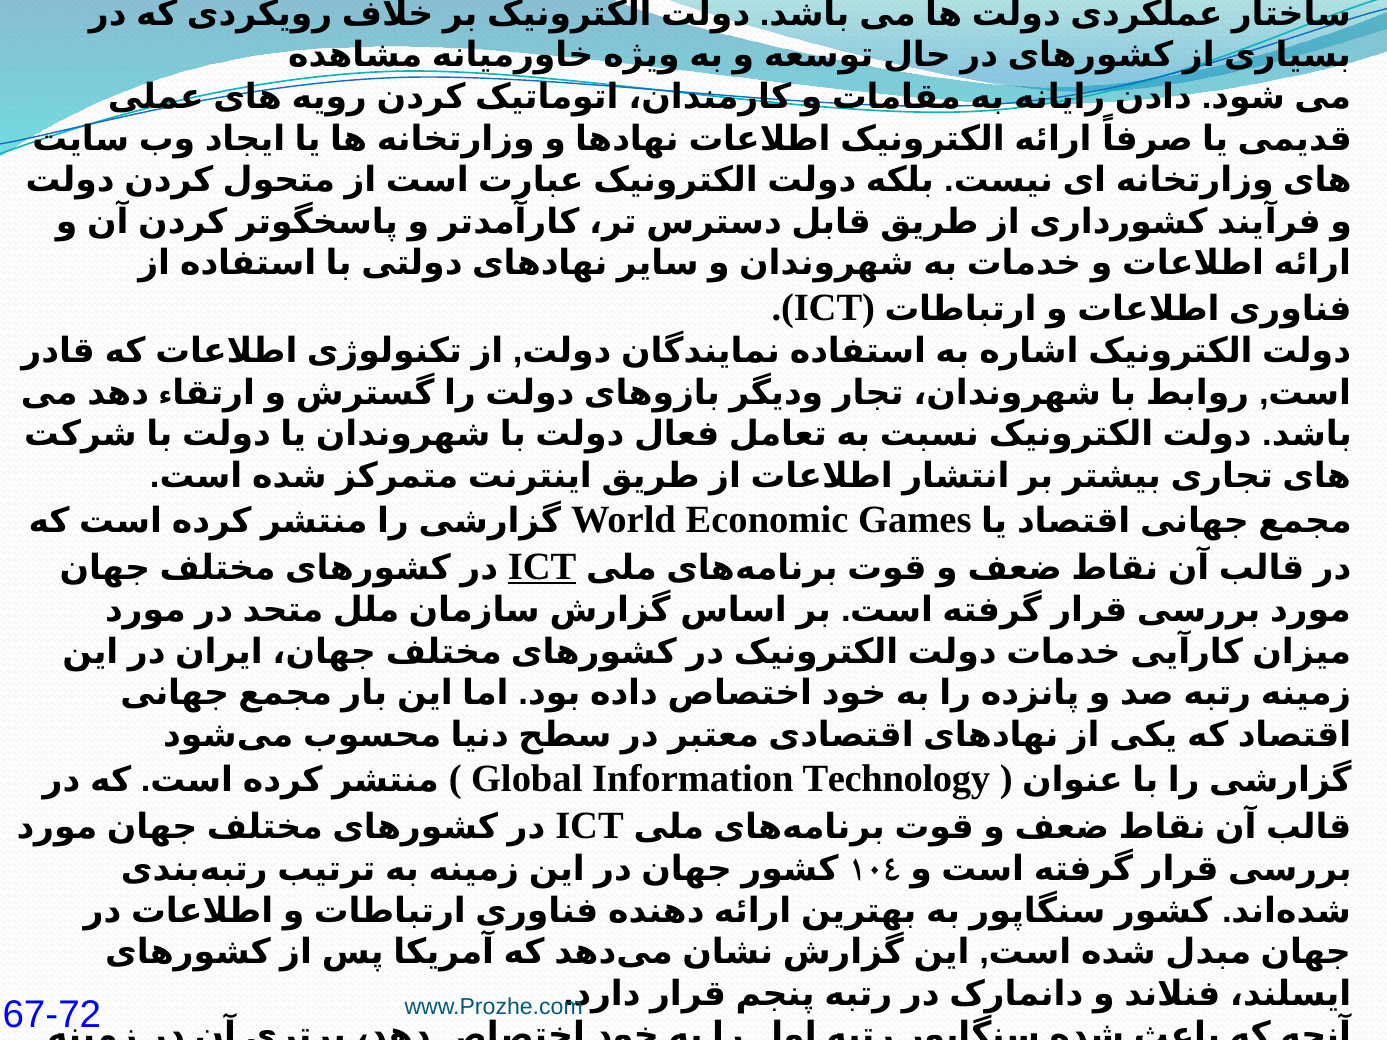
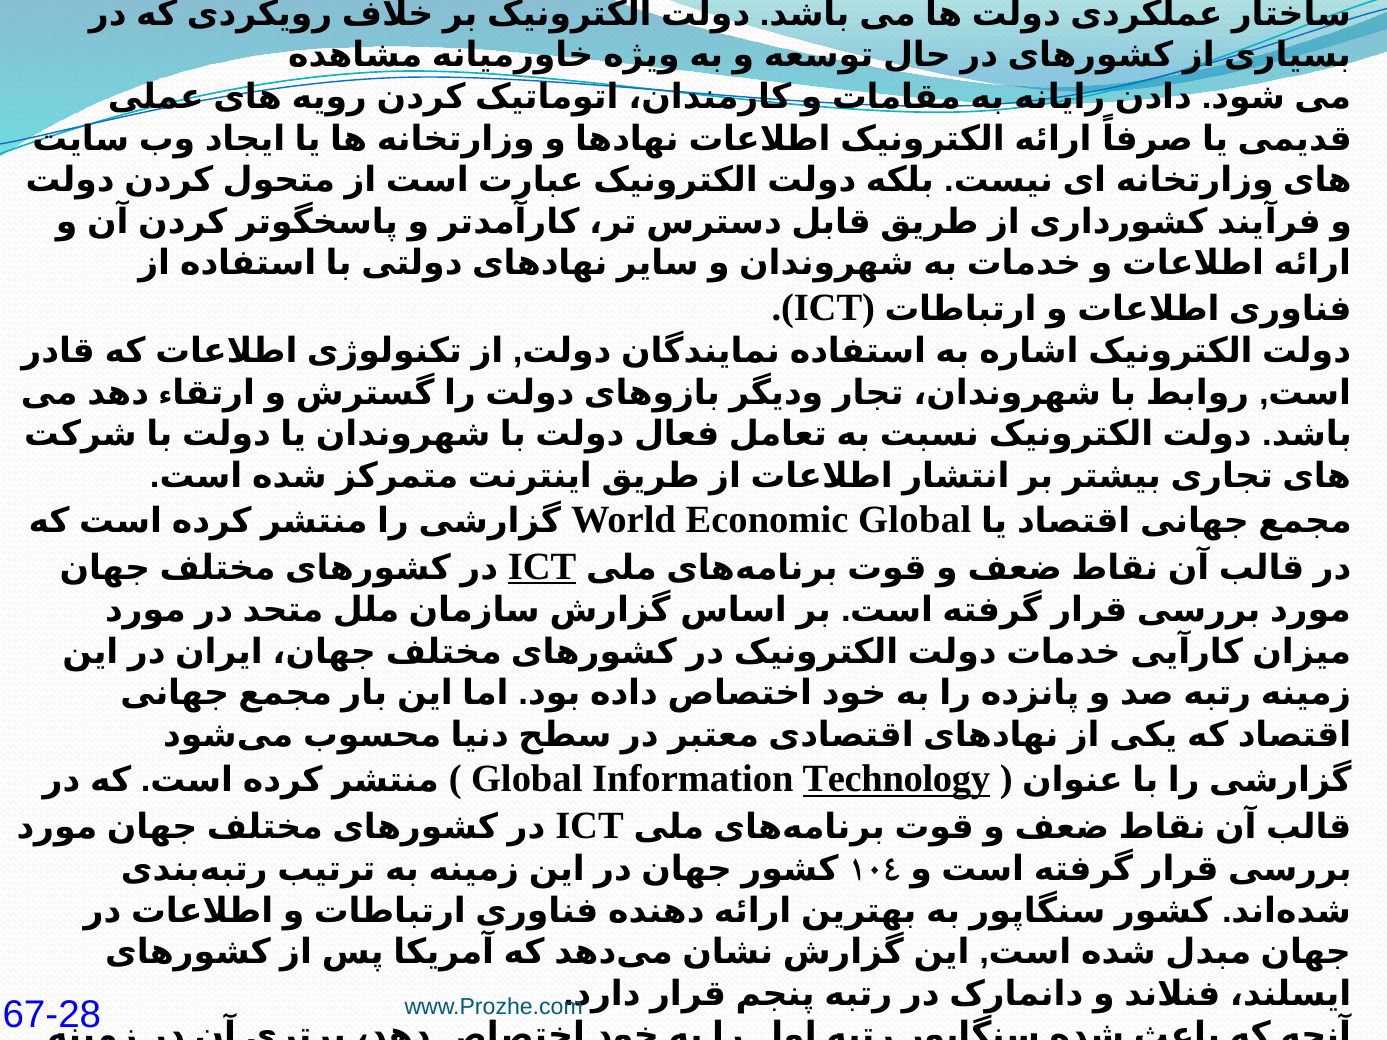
Economic Games: Games -> Global
Technology underline: none -> present
67-72: 67-72 -> 67-28
